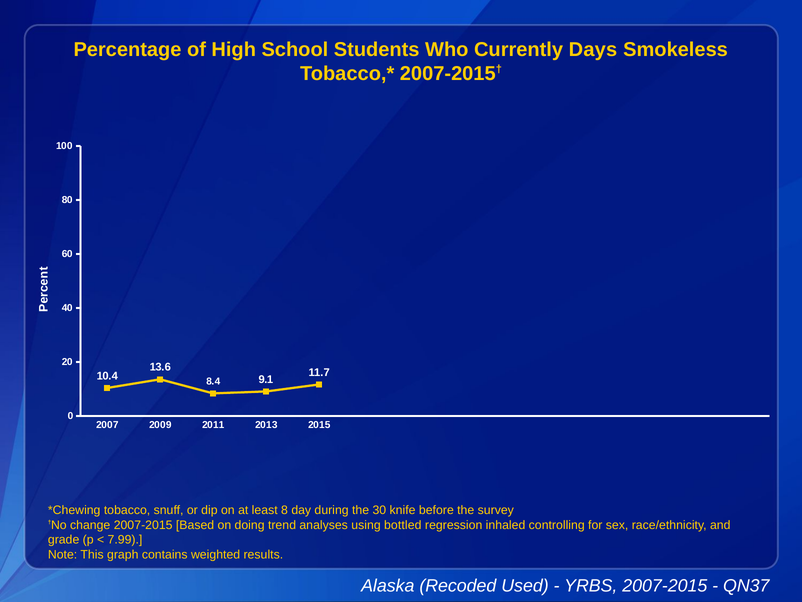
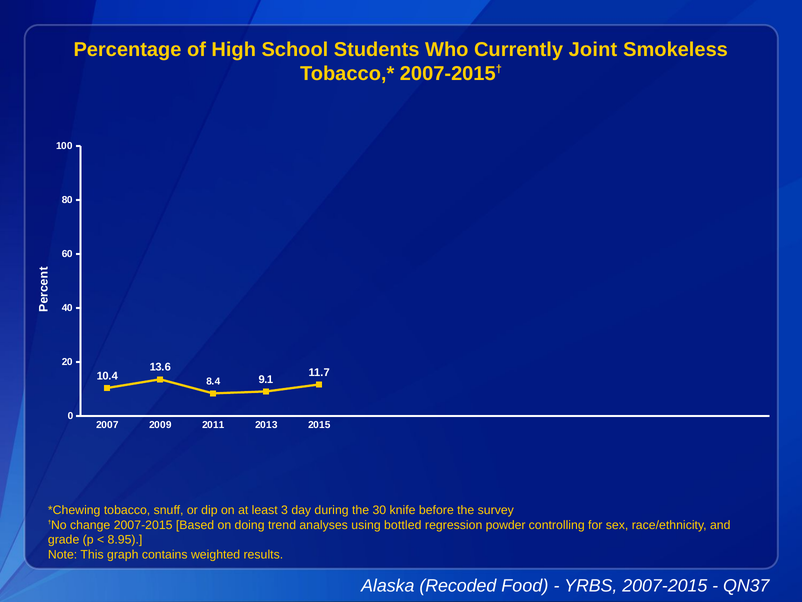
Days: Days -> Joint
8: 8 -> 3
inhaled: inhaled -> powder
7.99: 7.99 -> 8.95
Used: Used -> Food
